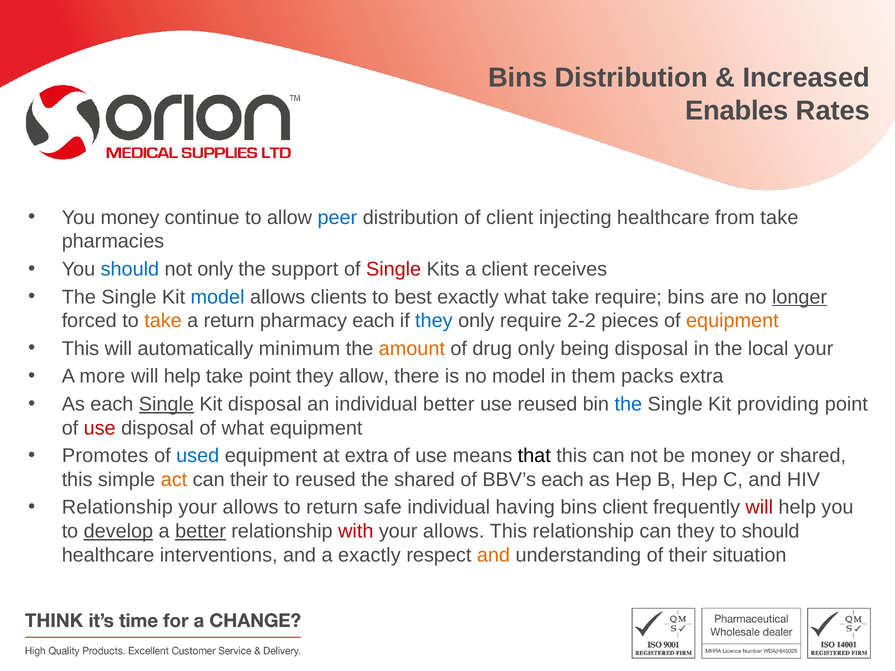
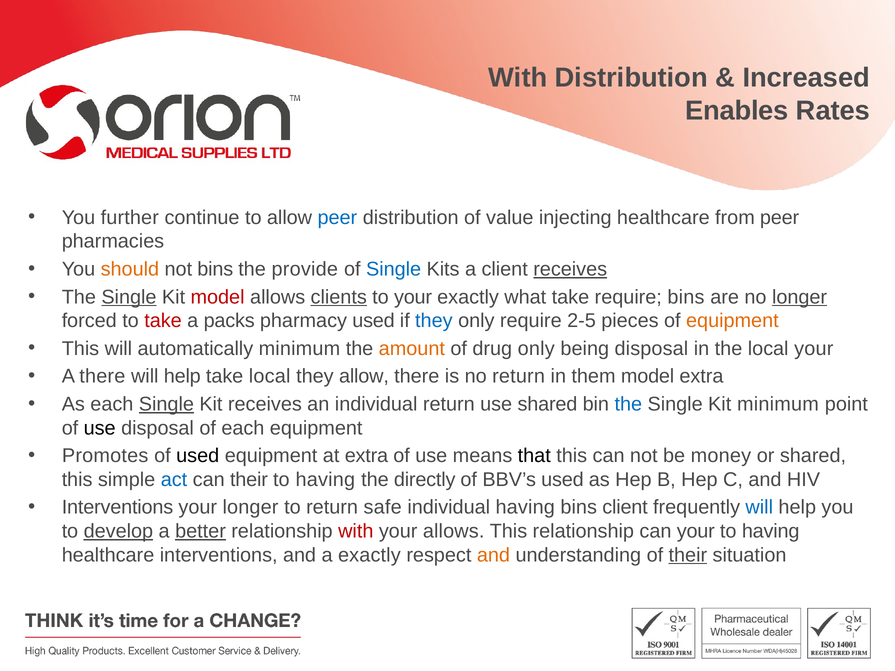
Bins at (518, 78): Bins -> With
You money: money -> further
of client: client -> value
from take: take -> peer
should at (130, 269) colour: blue -> orange
not only: only -> bins
support: support -> provide
Single at (394, 269) colour: red -> blue
receives at (570, 269) underline: none -> present
Single at (129, 297) underline: none -> present
model at (218, 297) colour: blue -> red
clients underline: none -> present
to best: best -> your
take at (163, 321) colour: orange -> red
a return: return -> packs
pharmacy each: each -> used
2-2: 2-2 -> 2-5
A more: more -> there
take point: point -> local
no model: model -> return
them packs: packs -> model
Kit disposal: disposal -> receives
individual better: better -> return
use reused: reused -> shared
Kit providing: providing -> minimum
use at (100, 428) colour: red -> black
of what: what -> each
used at (198, 456) colour: blue -> black
act colour: orange -> blue
reused at (325, 480): reused -> having
the shared: shared -> directly
BBV’s each: each -> used
Relationship at (117, 508): Relationship -> Interventions
allows at (251, 508): allows -> longer
will at (759, 508) colour: red -> blue
can they: they -> your
should at (771, 531): should -> having
their at (688, 555) underline: none -> present
